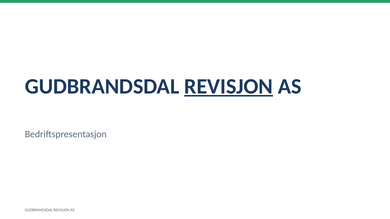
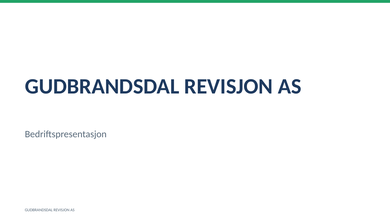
REVISJON at (229, 86) underline: present -> none
